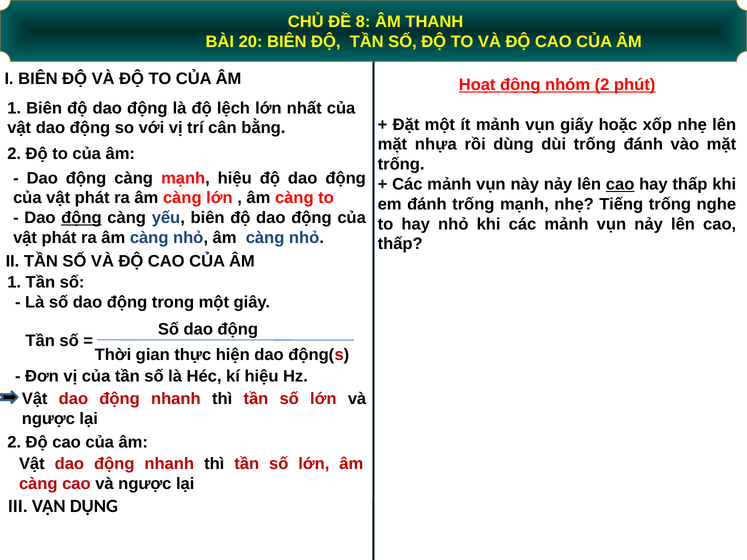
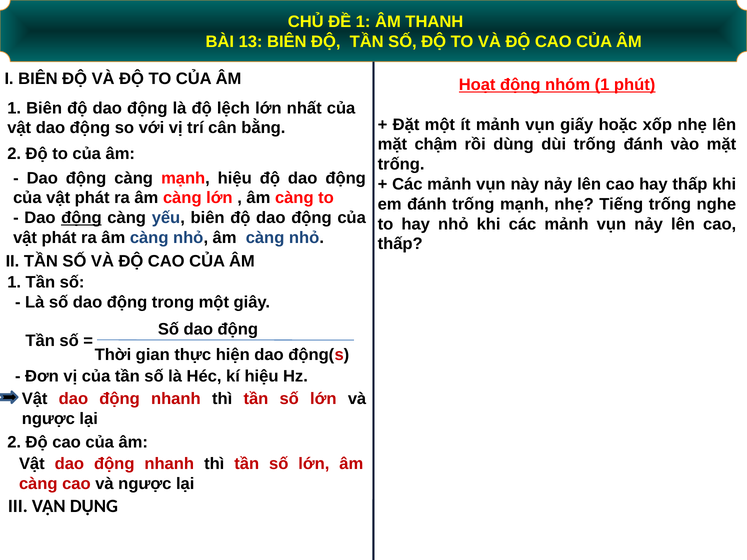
ĐỀ 8: 8 -> 1
20: 20 -> 13
nhóm 2: 2 -> 1
nhựa: nhựa -> chậm
cao at (620, 184) underline: present -> none
